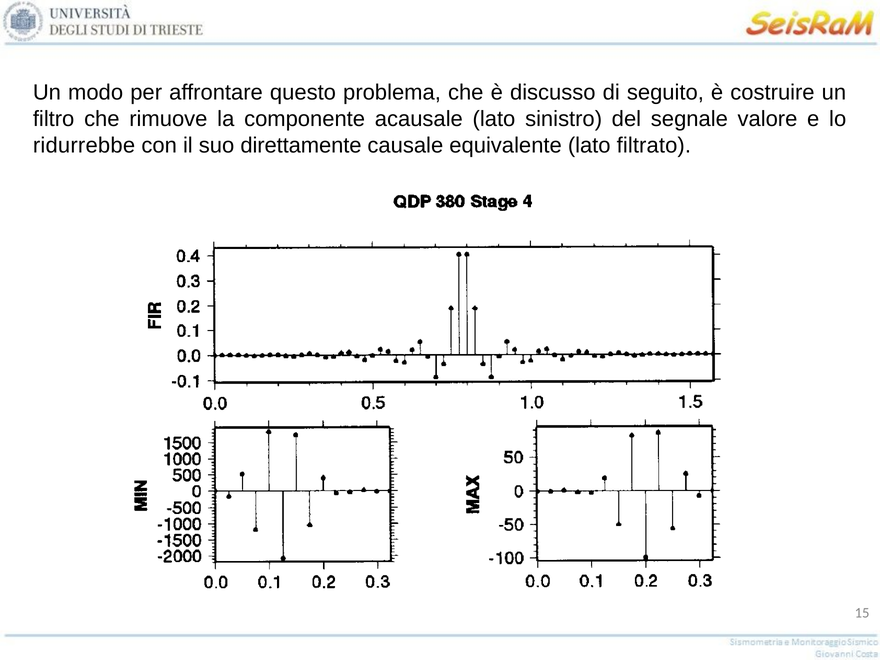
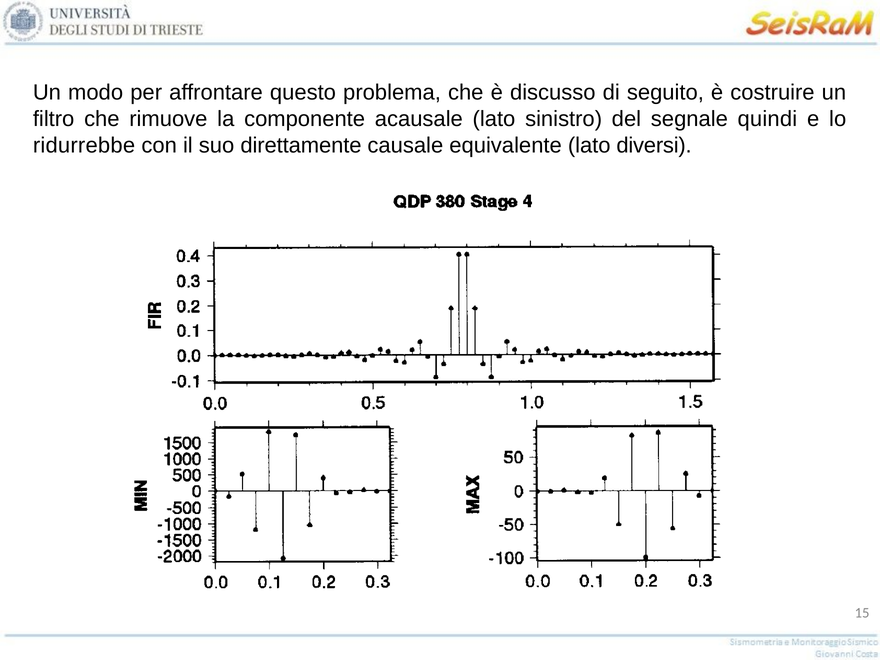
valore: valore -> quindi
filtrato: filtrato -> diversi
